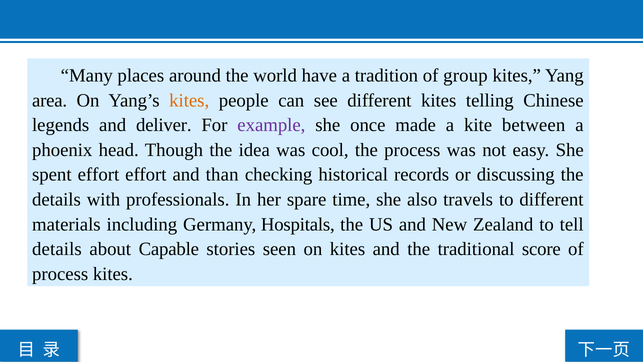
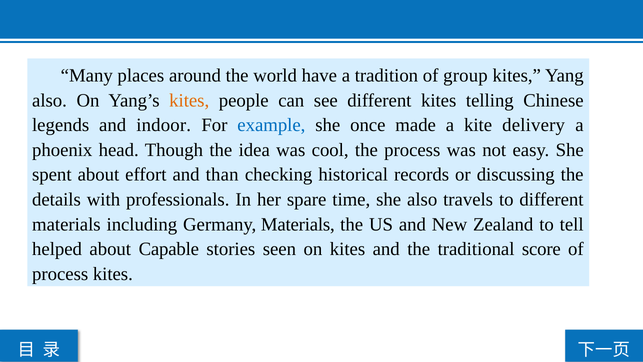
area at (50, 100): area -> also
deliver: deliver -> indoor
example colour: purple -> blue
between: between -> delivery
spent effort: effort -> about
Germany Hospitals: Hospitals -> Materials
details at (57, 249): details -> helped
